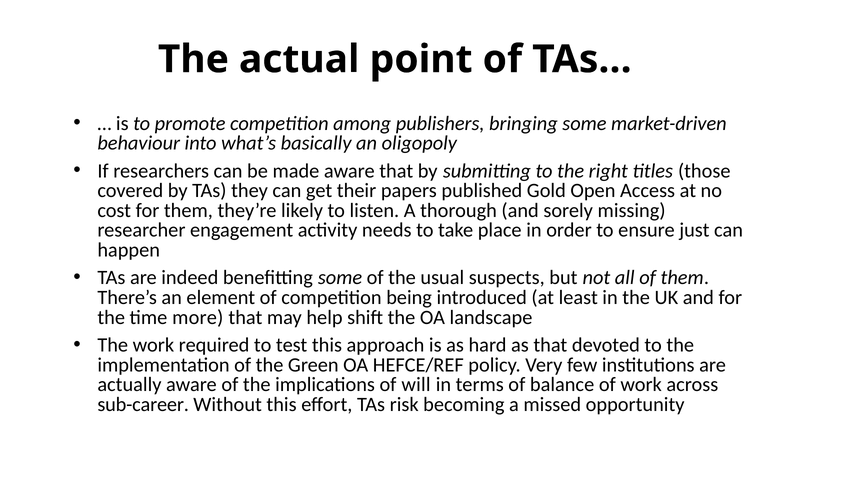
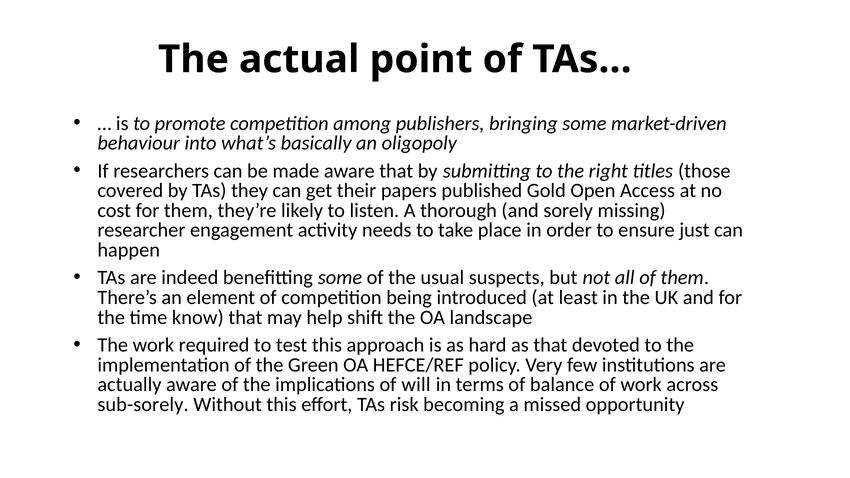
more: more -> know
sub-career: sub-career -> sub-sorely
